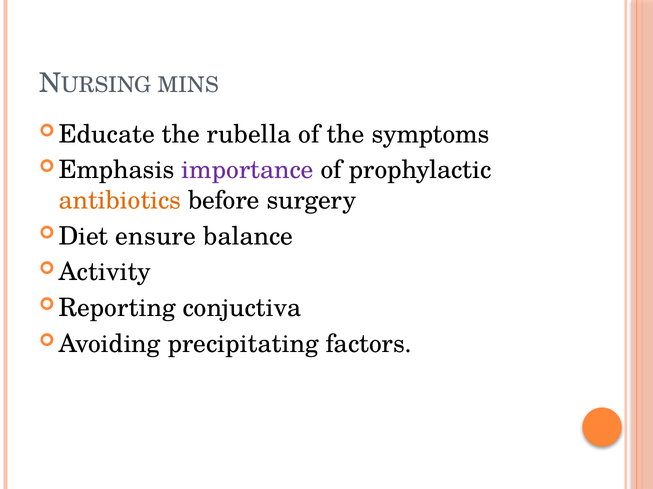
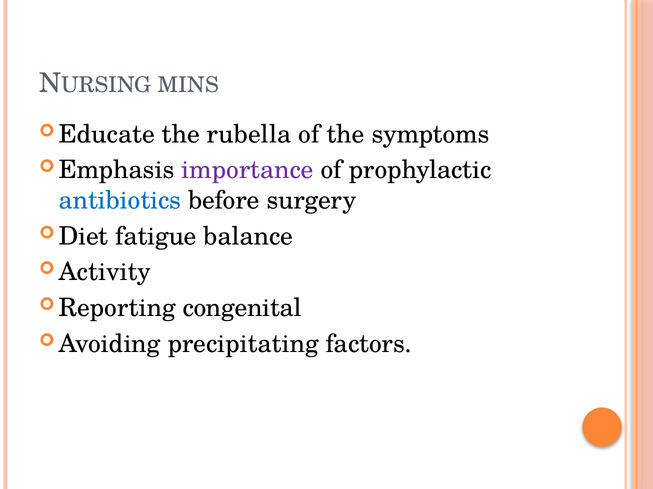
antibiotics colour: orange -> blue
ensure: ensure -> fatigue
conjuctiva: conjuctiva -> congenital
